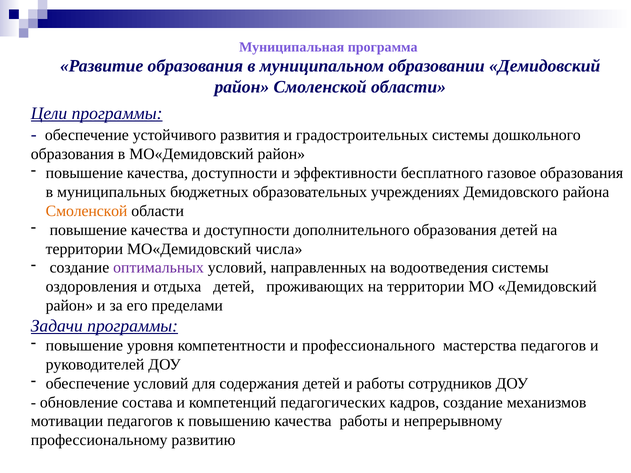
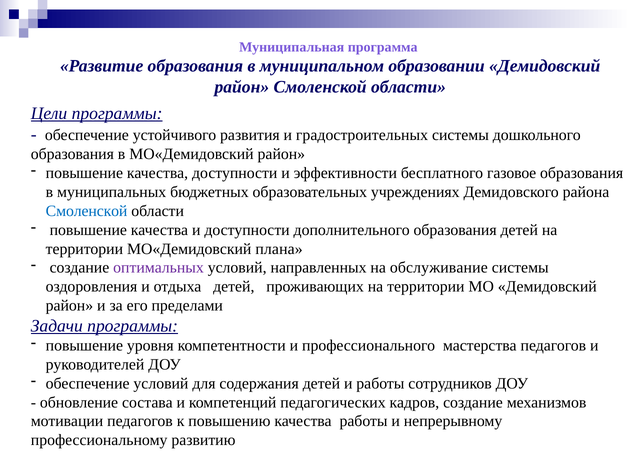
Смоленской at (87, 211) colour: orange -> blue
числа: числа -> плана
водоотведения: водоотведения -> обслуживание
